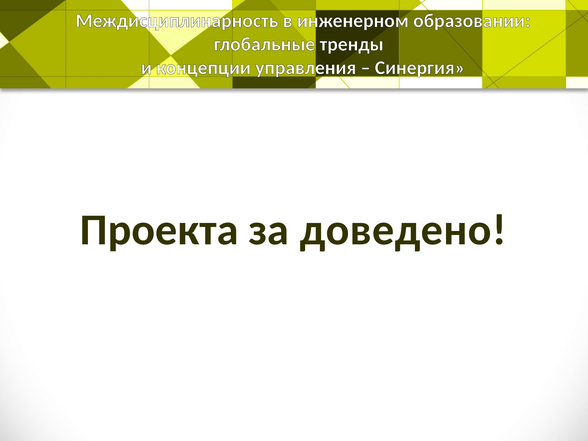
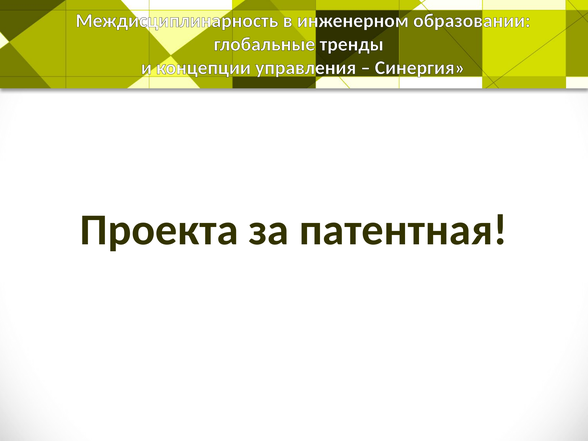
доведено: доведено -> патентная
